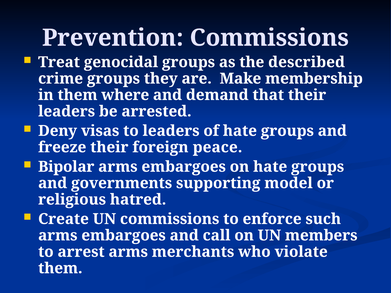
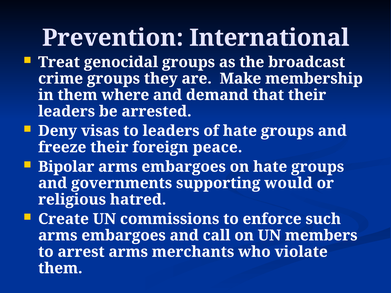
Prevention Commissions: Commissions -> International
described: described -> broadcast
model: model -> would
